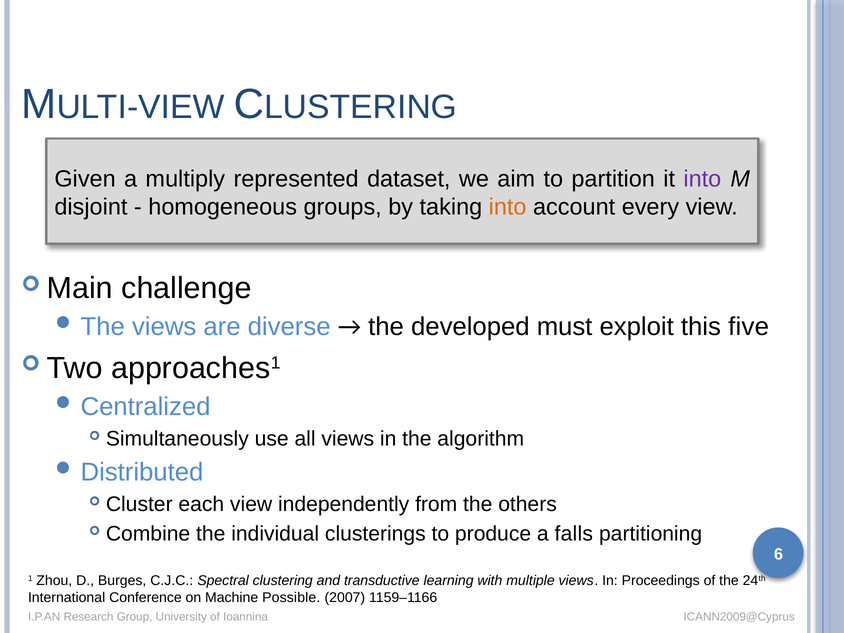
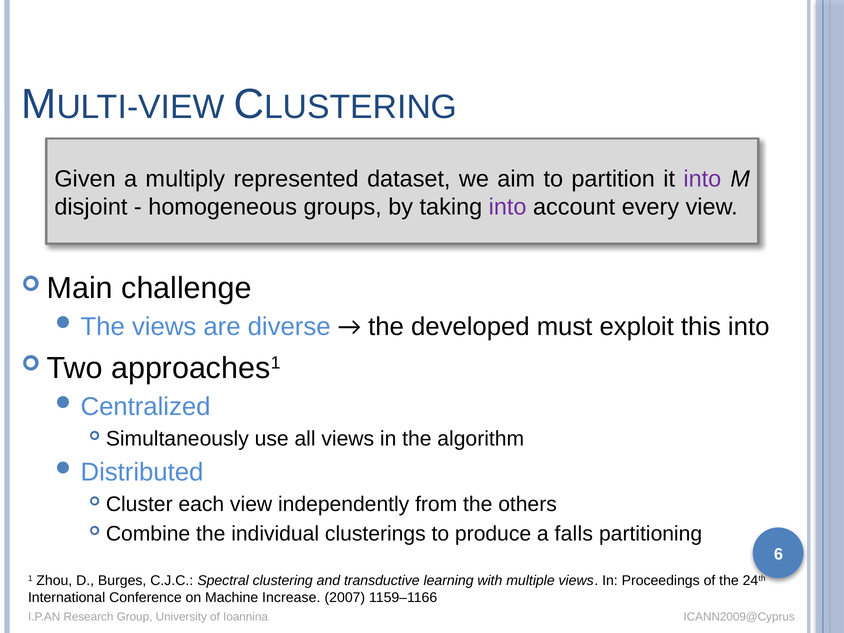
into at (508, 207) colour: orange -> purple
this five: five -> into
Possible: Possible -> Increase
